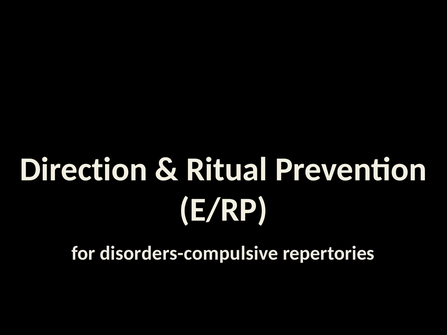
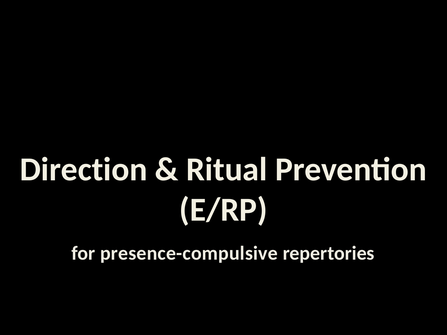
disorders-compulsive: disorders-compulsive -> presence-compulsive
